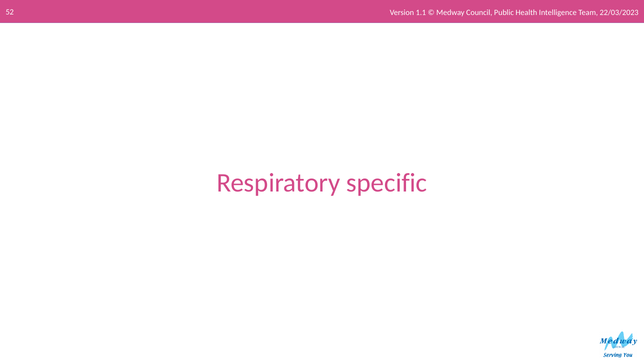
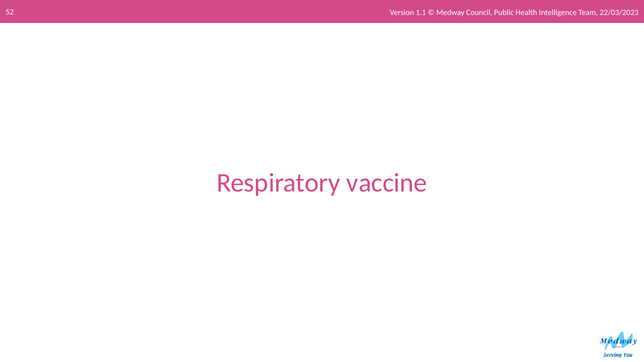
specific: specific -> vaccine
